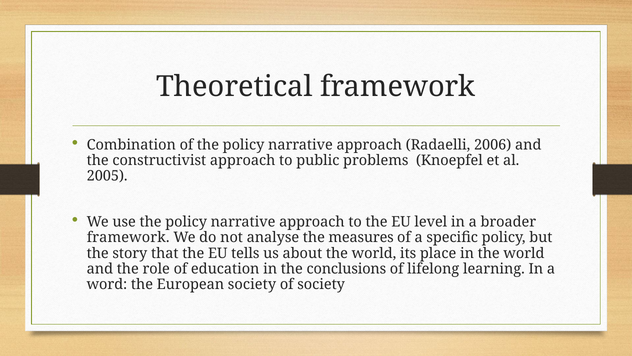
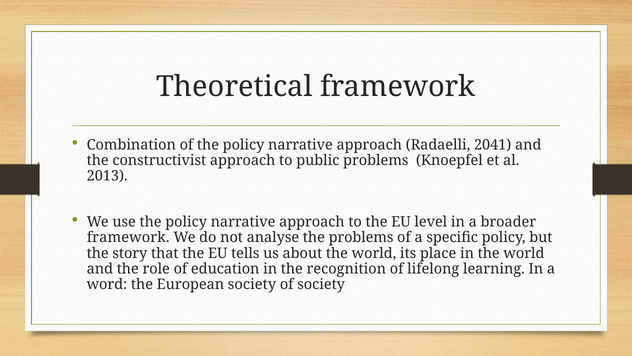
2006: 2006 -> 2041
2005: 2005 -> 2013
the measures: measures -> problems
conclusions: conclusions -> recognition
